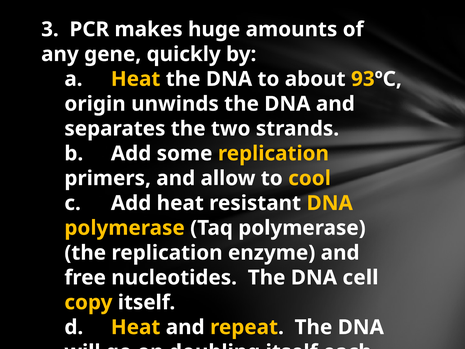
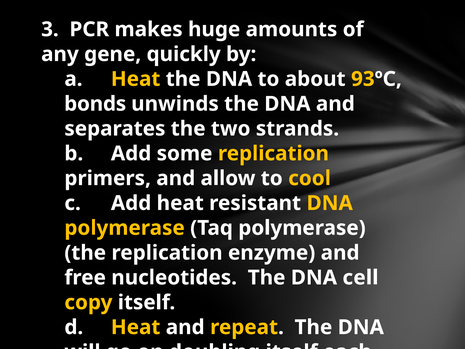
origin: origin -> bonds
